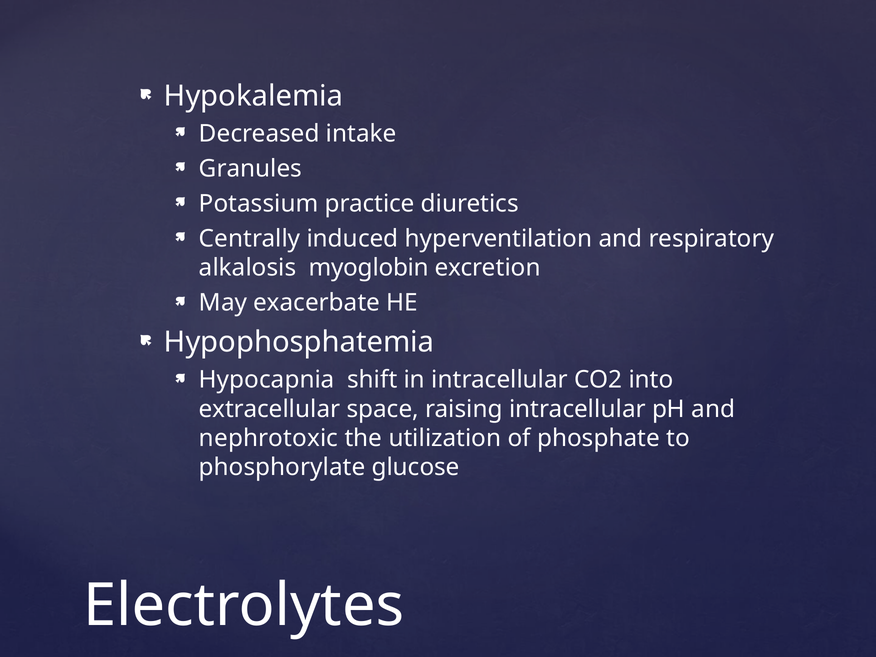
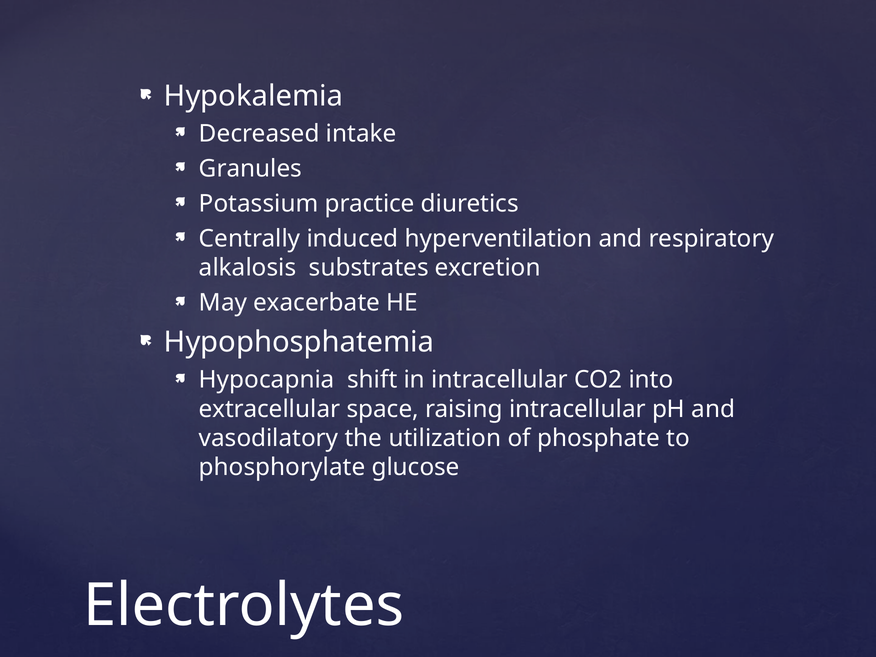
myoglobin: myoglobin -> substrates
nephrotoxic: nephrotoxic -> vasodilatory
